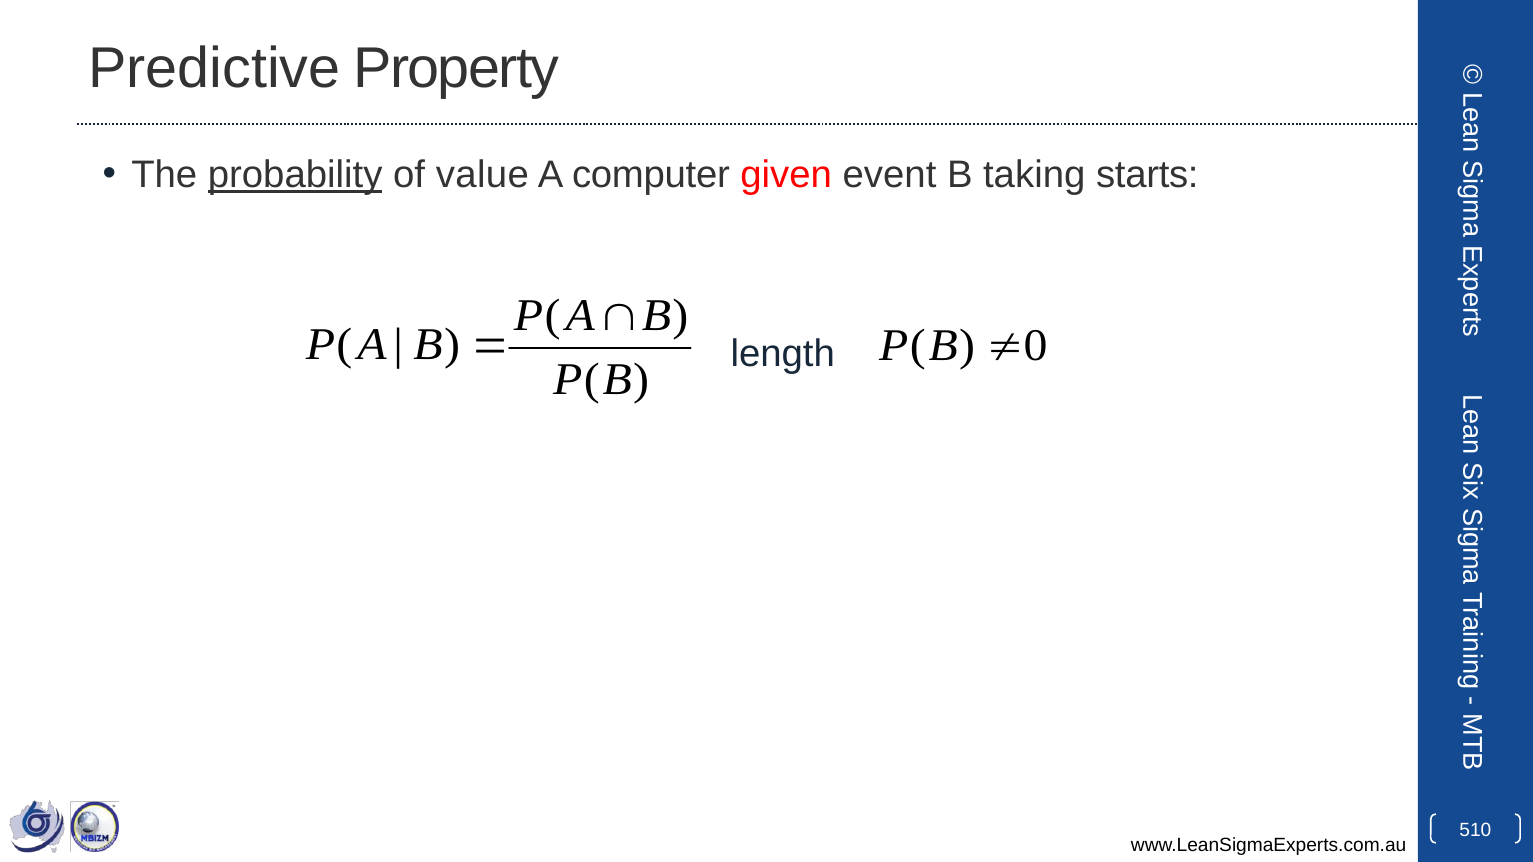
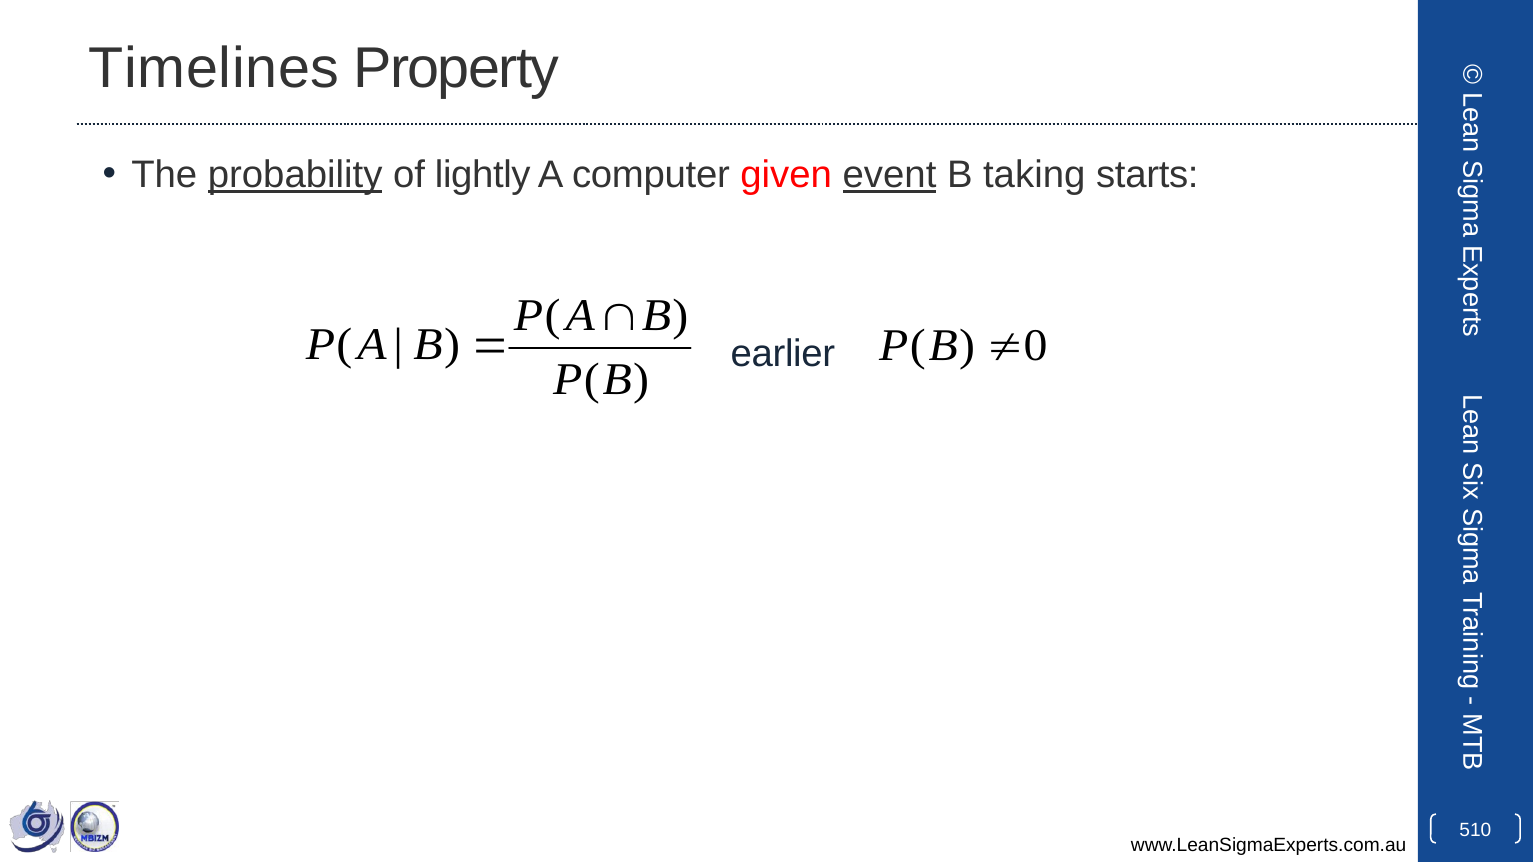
Predictive: Predictive -> Timelines
value: value -> lightly
event underline: none -> present
length: length -> earlier
